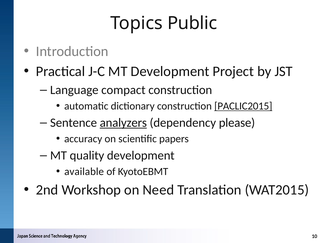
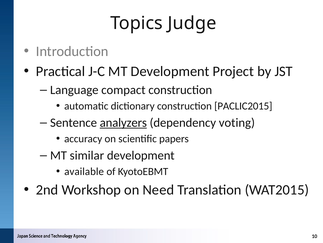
Public: Public -> Judge
PACLIC2015 underline: present -> none
please: please -> voting
quality: quality -> similar
